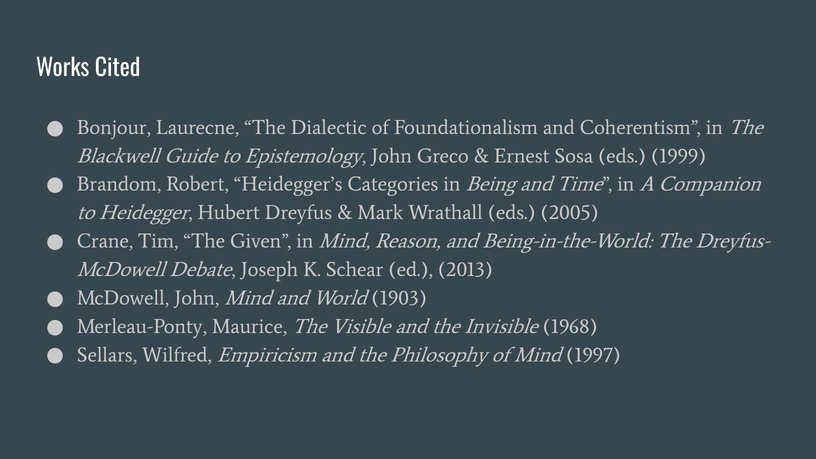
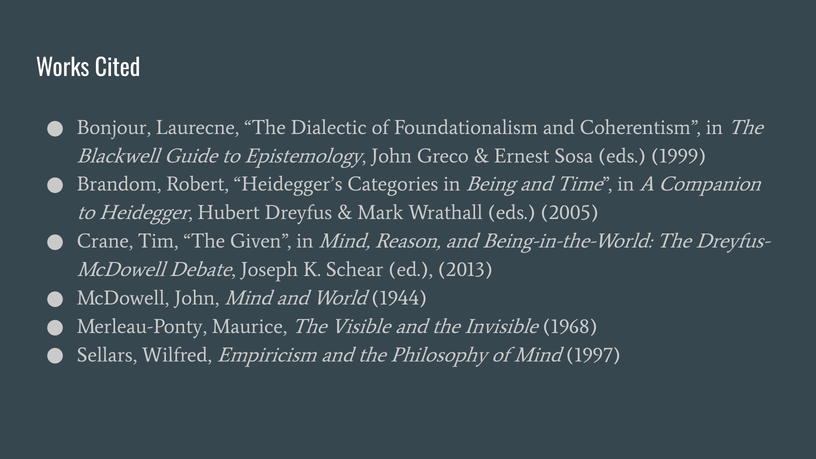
1903: 1903 -> 1944
